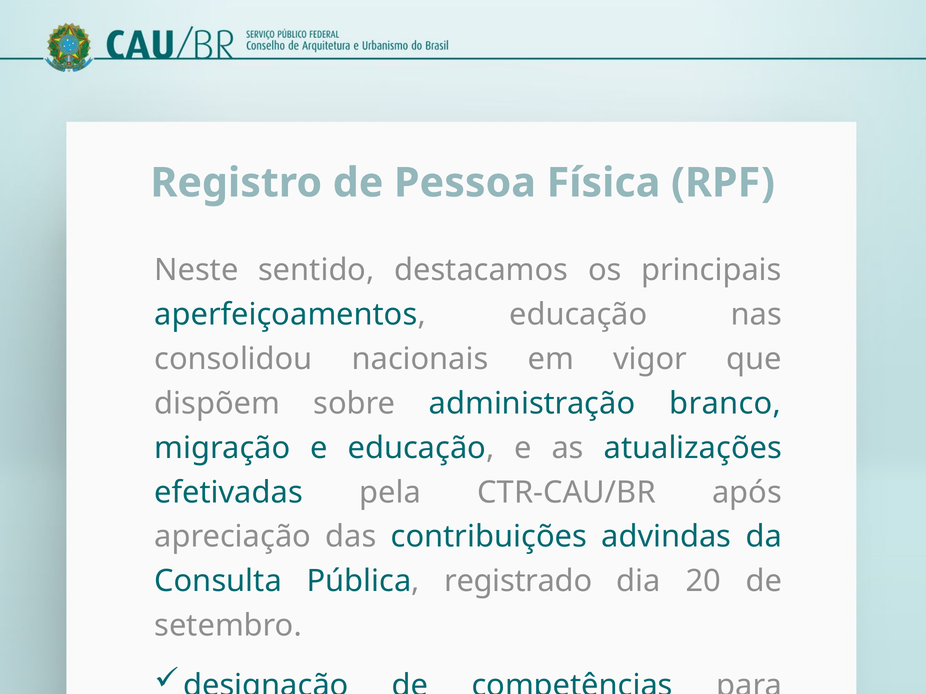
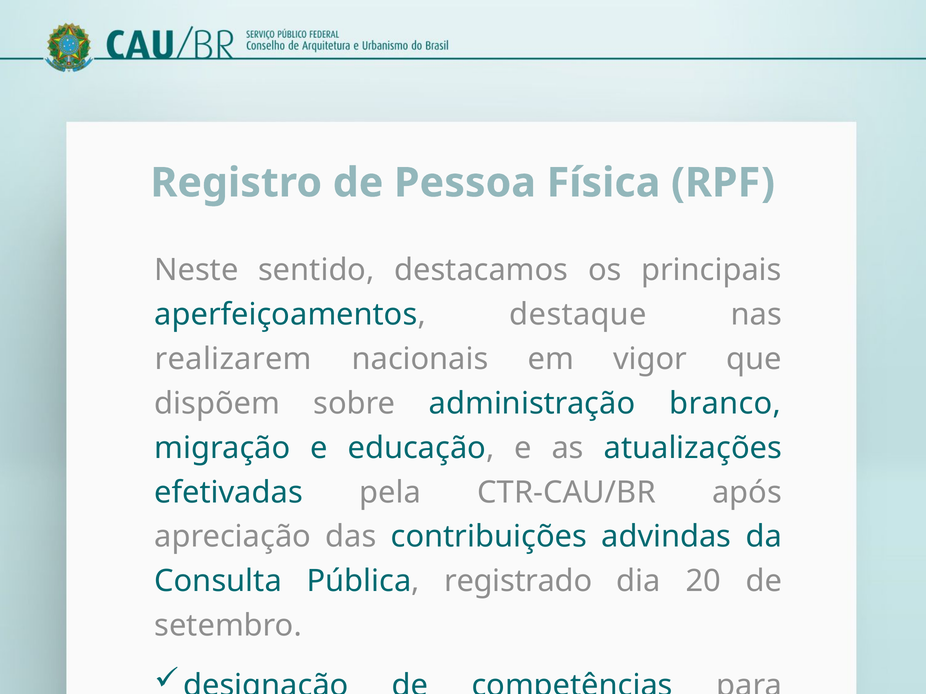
aperfeiçoamentos educação: educação -> destaque
consolidou: consolidou -> realizarem
